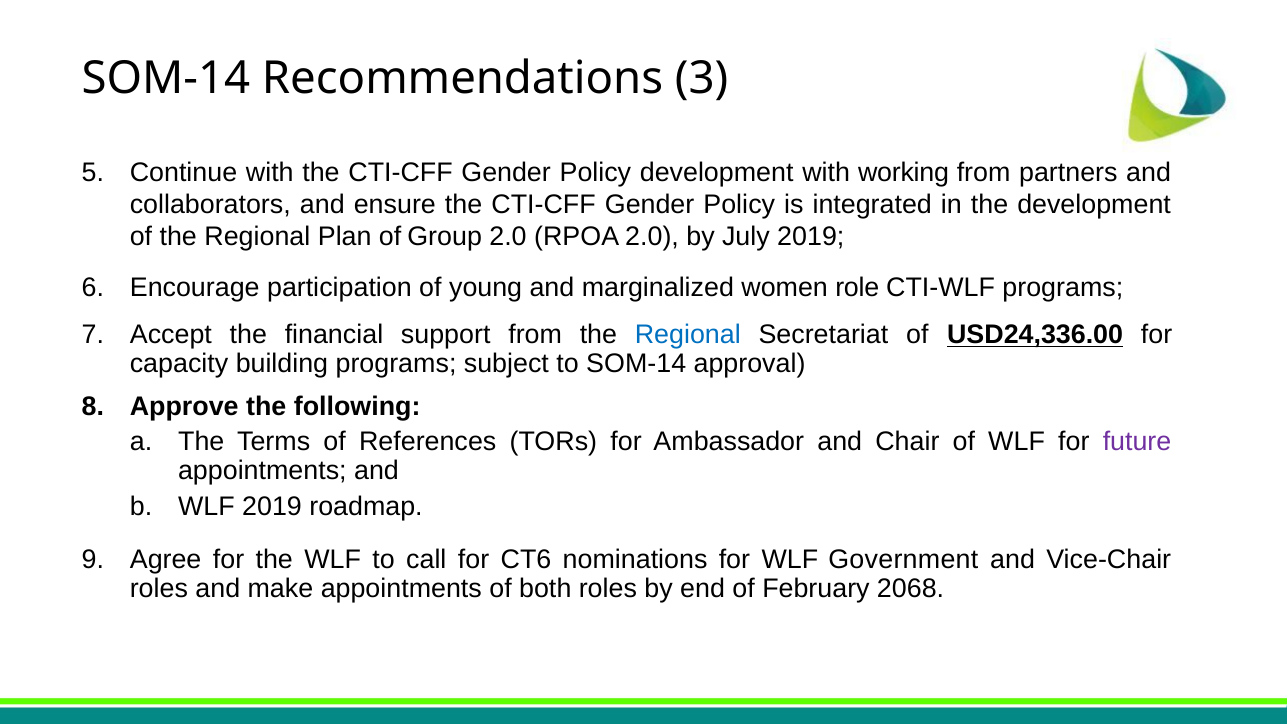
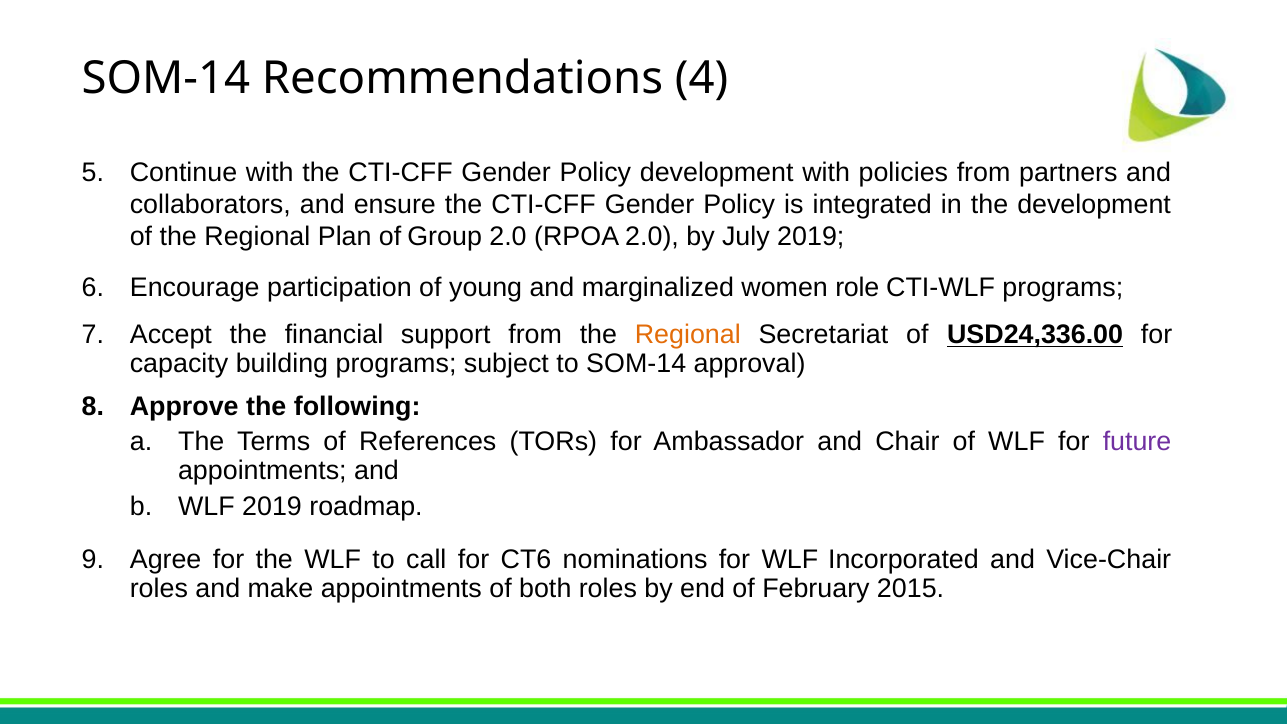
3: 3 -> 4
working: working -> policies
Regional at (688, 335) colour: blue -> orange
Government: Government -> Incorporated
2068: 2068 -> 2015
